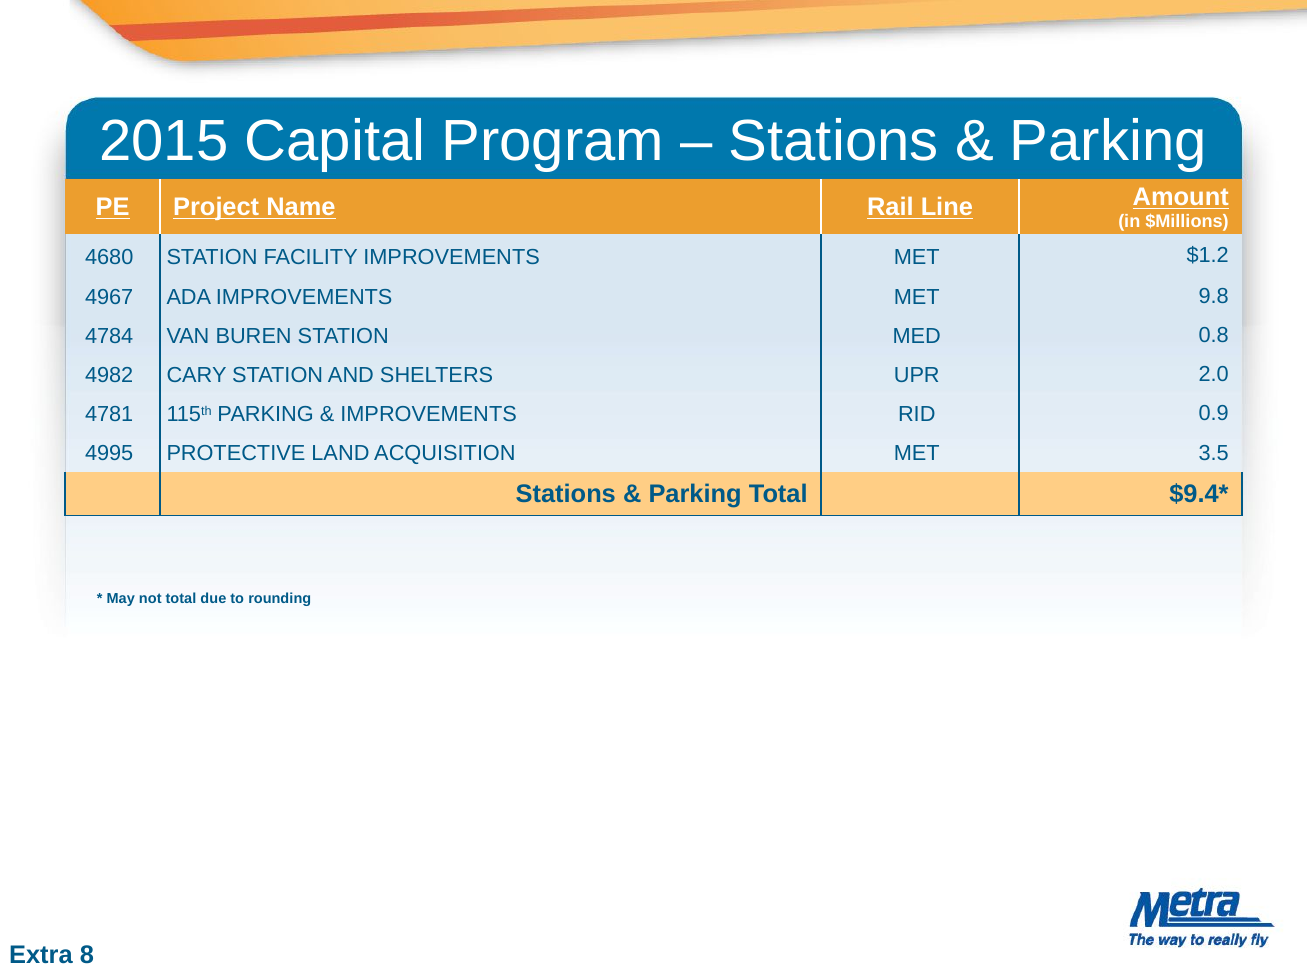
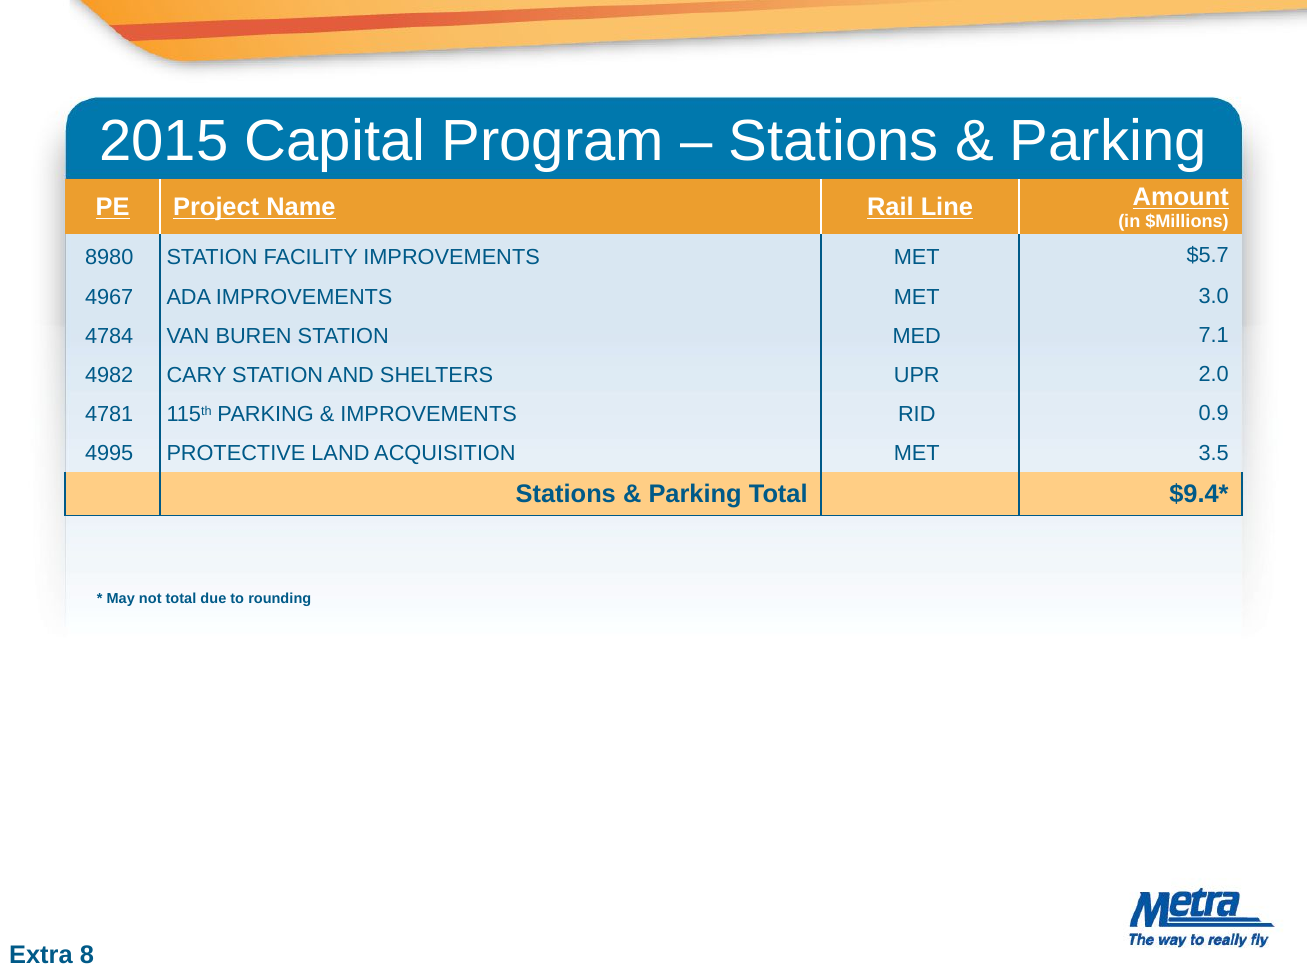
4680: 4680 -> 8980
$1.2: $1.2 -> $5.7
9.8: 9.8 -> 3.0
0.8: 0.8 -> 7.1
